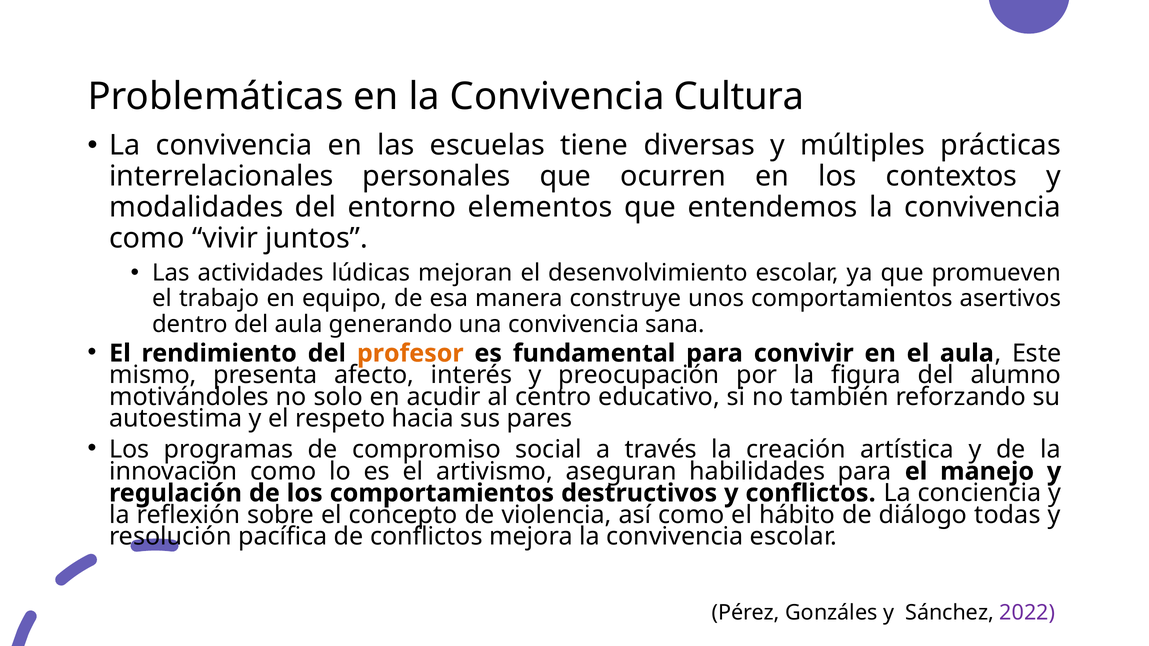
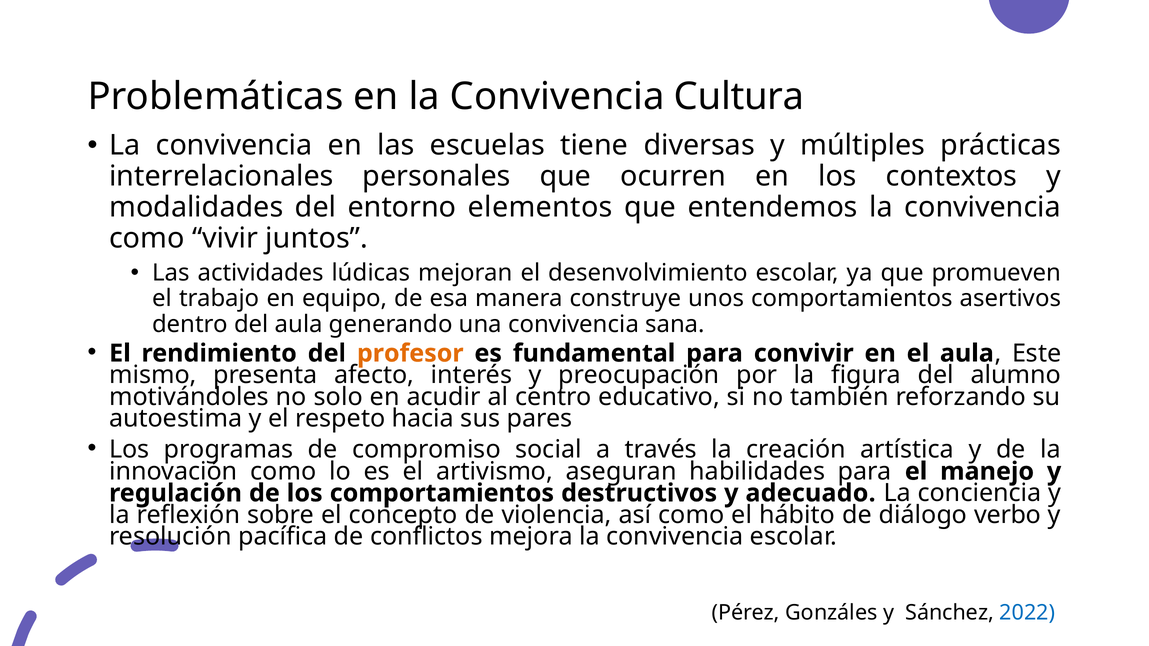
y conflictos: conflictos -> adecuado
todas: todas -> verbo
2022 colour: purple -> blue
